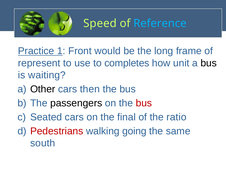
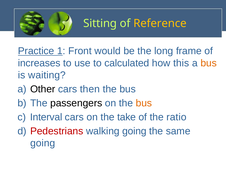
Speed: Speed -> Sitting
Reference colour: light blue -> yellow
represent: represent -> increases
completes: completes -> calculated
unit: unit -> this
bus at (209, 63) colour: black -> orange
bus at (144, 103) colour: red -> orange
Seated: Seated -> Interval
final: final -> take
south at (43, 144): south -> going
